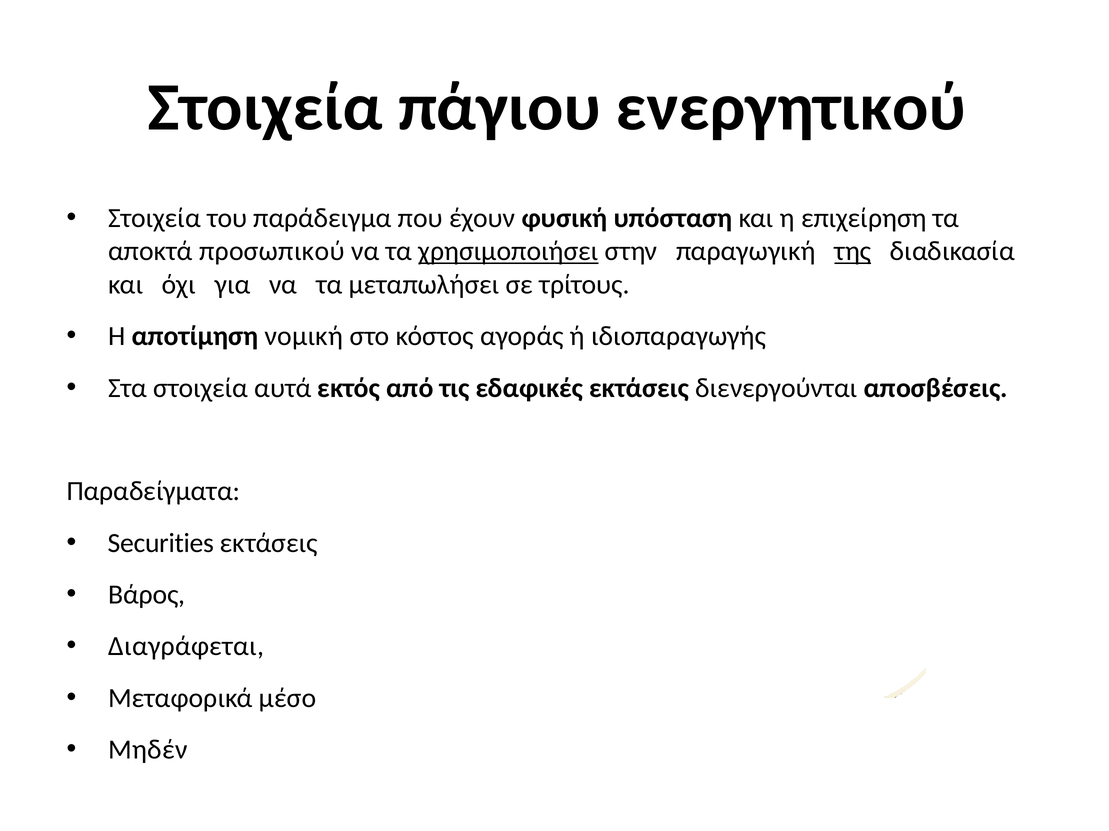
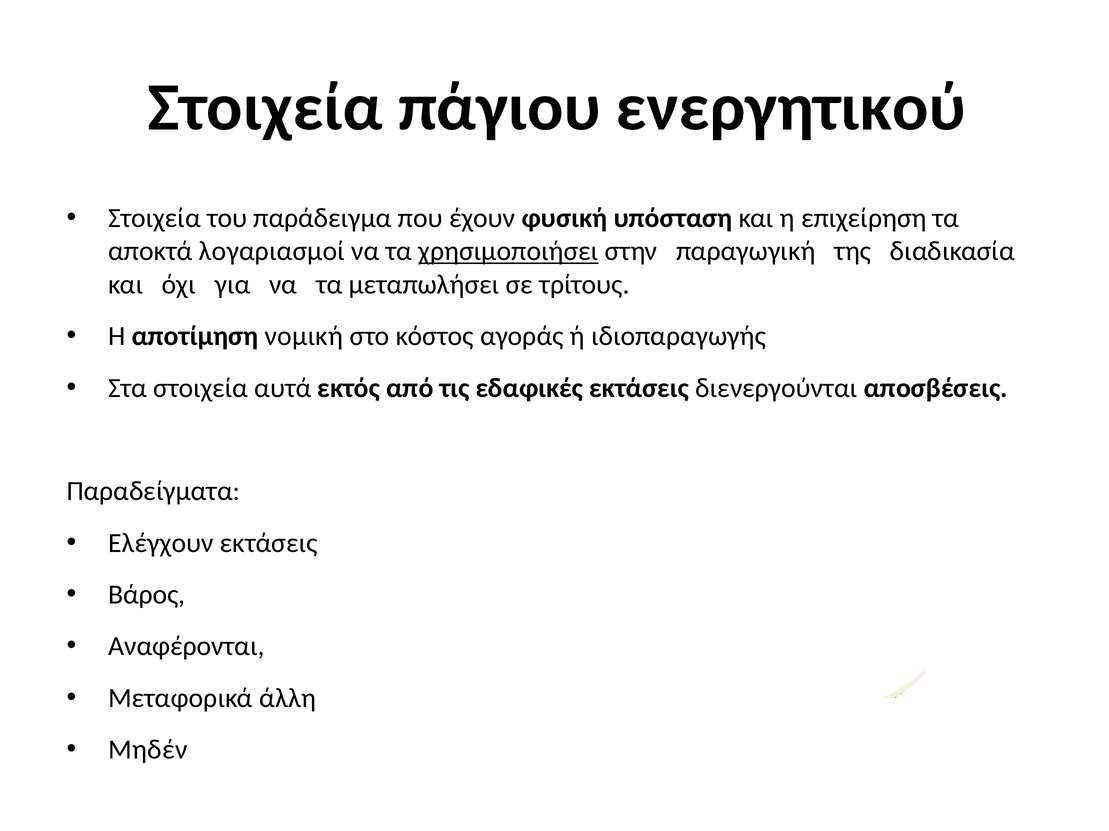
προσωπικού: προσωπικού -> λογαριασμοί
της underline: present -> none
Securities: Securities -> Ελέγχουν
Διαγράφεται: Διαγράφεται -> Αναφέρονται
μέσο: μέσο -> άλλη
